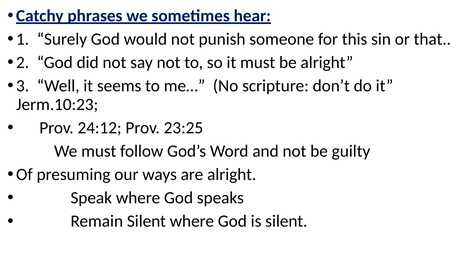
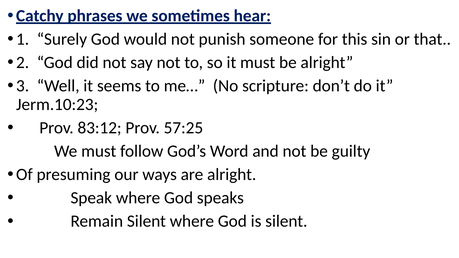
24:12: 24:12 -> 83:12
23:25: 23:25 -> 57:25
